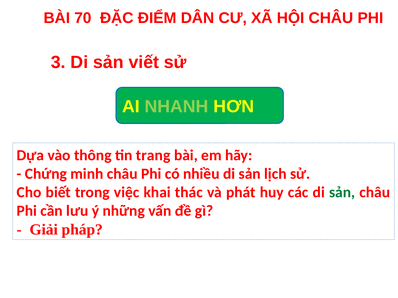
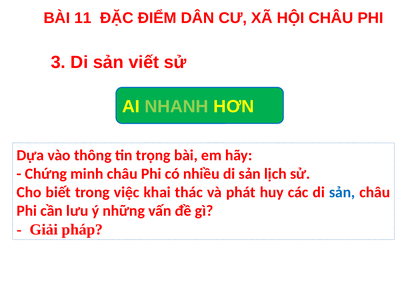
70: 70 -> 11
trang: trang -> trọng
sản at (342, 193) colour: green -> blue
